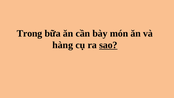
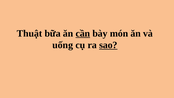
Trong: Trong -> Thuật
cần underline: none -> present
hàng: hàng -> uống
